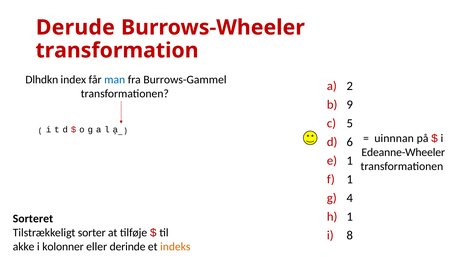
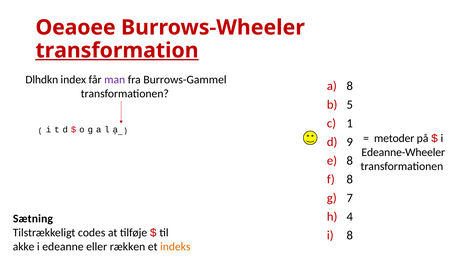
Derude: Derude -> Oeaoee
transformation underline: none -> present
man colour: blue -> purple
a 2: 2 -> 8
9: 9 -> 5
5: 5 -> 1
uinnnan: uinnnan -> metoder
6: 6 -> 9
1 at (350, 161): 1 -> 8
1 at (350, 180): 1 -> 8
4: 4 -> 7
1 at (350, 217): 1 -> 4
Sorteret: Sorteret -> Sætning
sorter: sorter -> codes
kolonner: kolonner -> edeanne
derinde: derinde -> rækken
